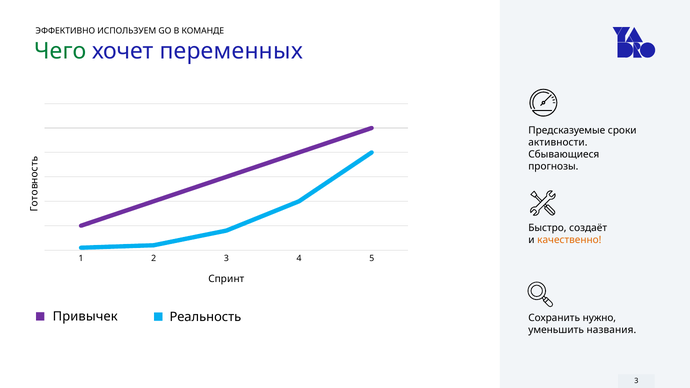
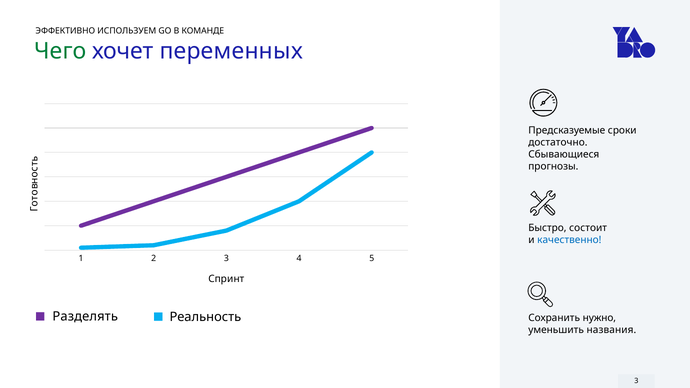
активности: активности -> достаточно
создаёт: создаёт -> состоит
качественно colour: orange -> blue
Привычек: Привычек -> Разделять
